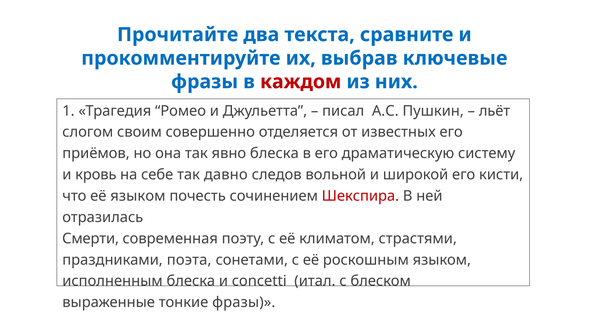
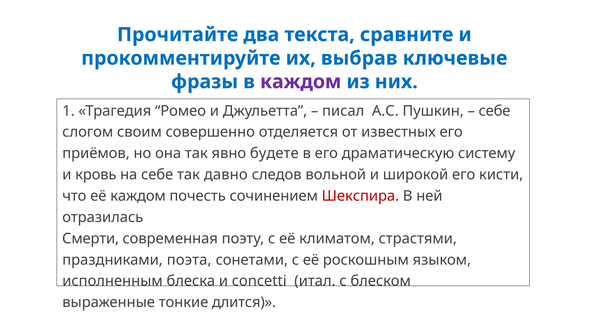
каждом at (301, 82) colour: red -> purple
льёт at (495, 111): льёт -> себе
явно блеска: блеска -> будете
её языком: языком -> каждом
тонкие фразы: фразы -> длится
